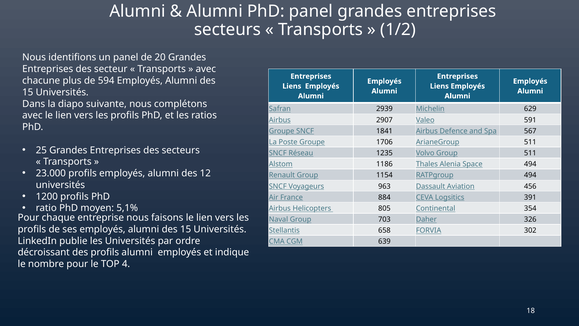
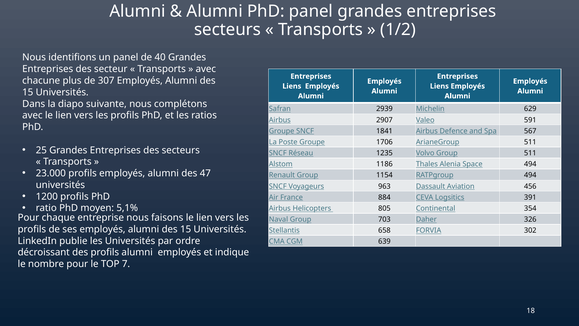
20: 20 -> 40
594: 594 -> 307
12: 12 -> 47
4: 4 -> 7
